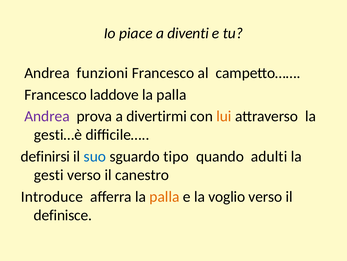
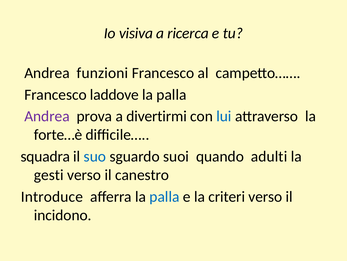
piace: piace -> visiva
diventi: diventi -> ricerca
lui colour: orange -> blue
gesti…è: gesti…è -> forte…è
definirsi: definirsi -> squadra
tipo: tipo -> suoi
palla at (164, 196) colour: orange -> blue
voglio: voglio -> criteri
definisce: definisce -> incidono
